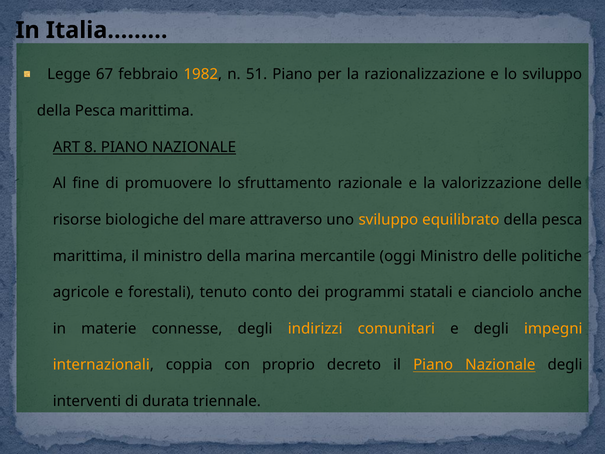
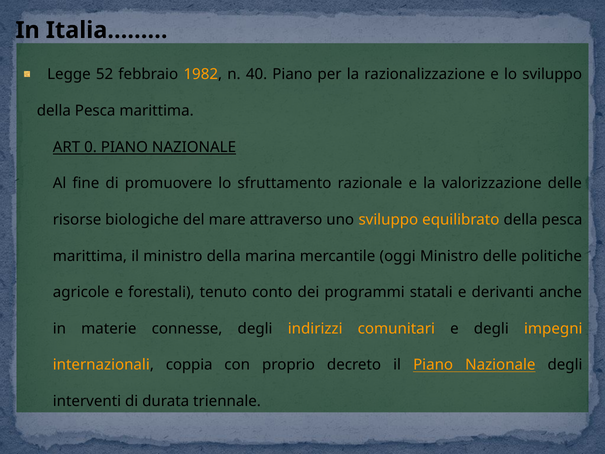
67: 67 -> 52
51: 51 -> 40
8: 8 -> 0
cianciolo: cianciolo -> derivanti
